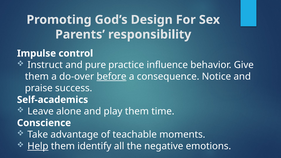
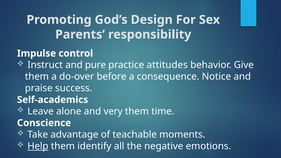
influence: influence -> attitudes
before underline: present -> none
play: play -> very
